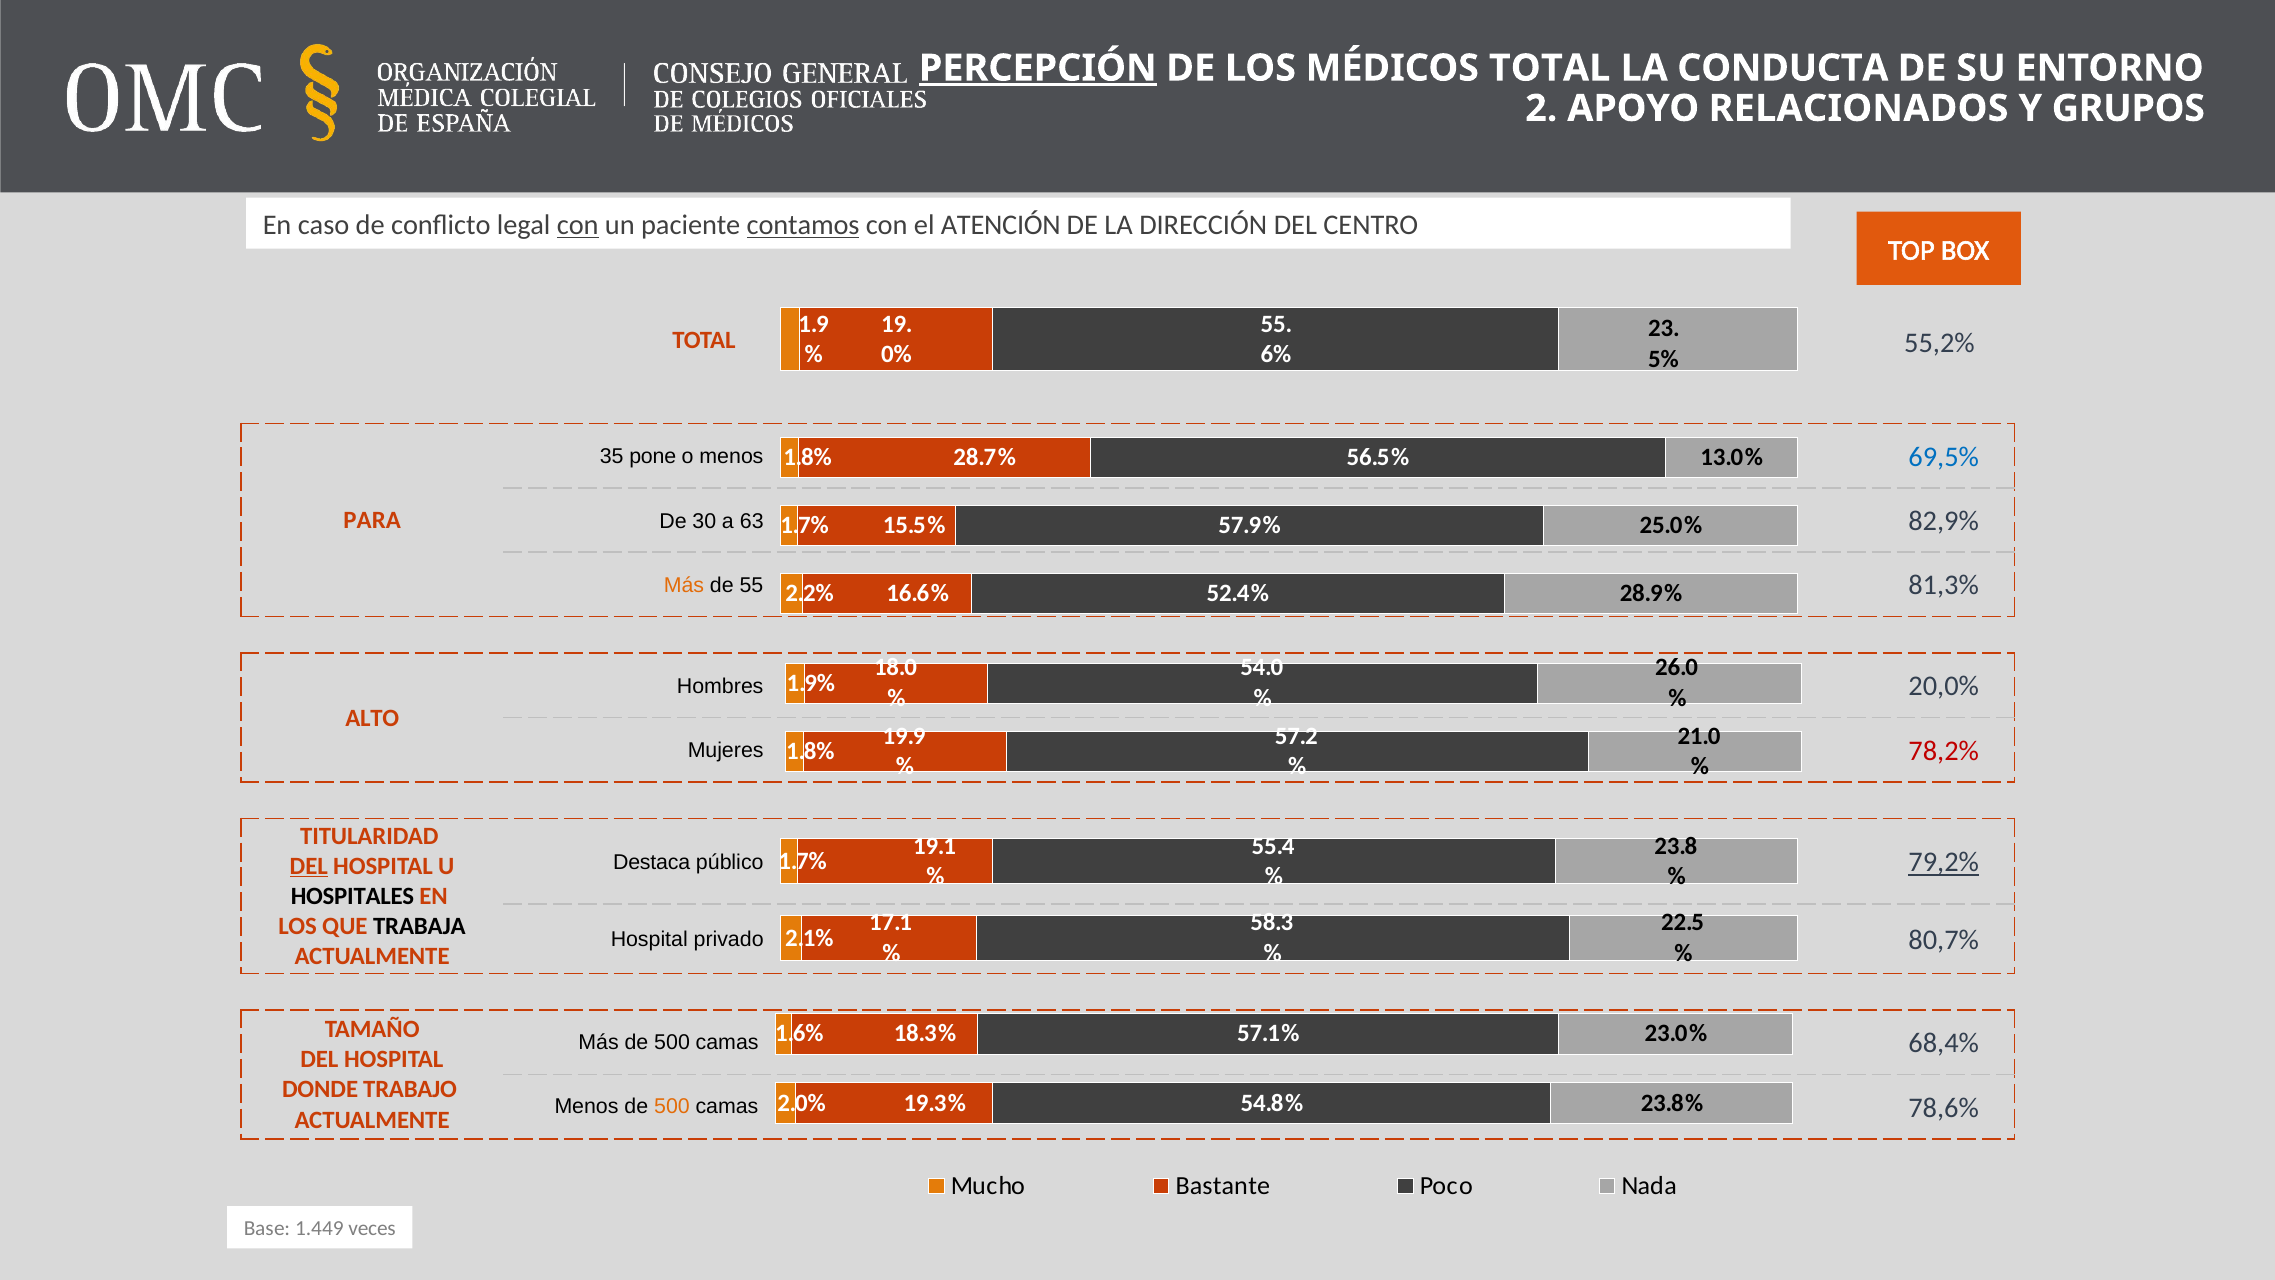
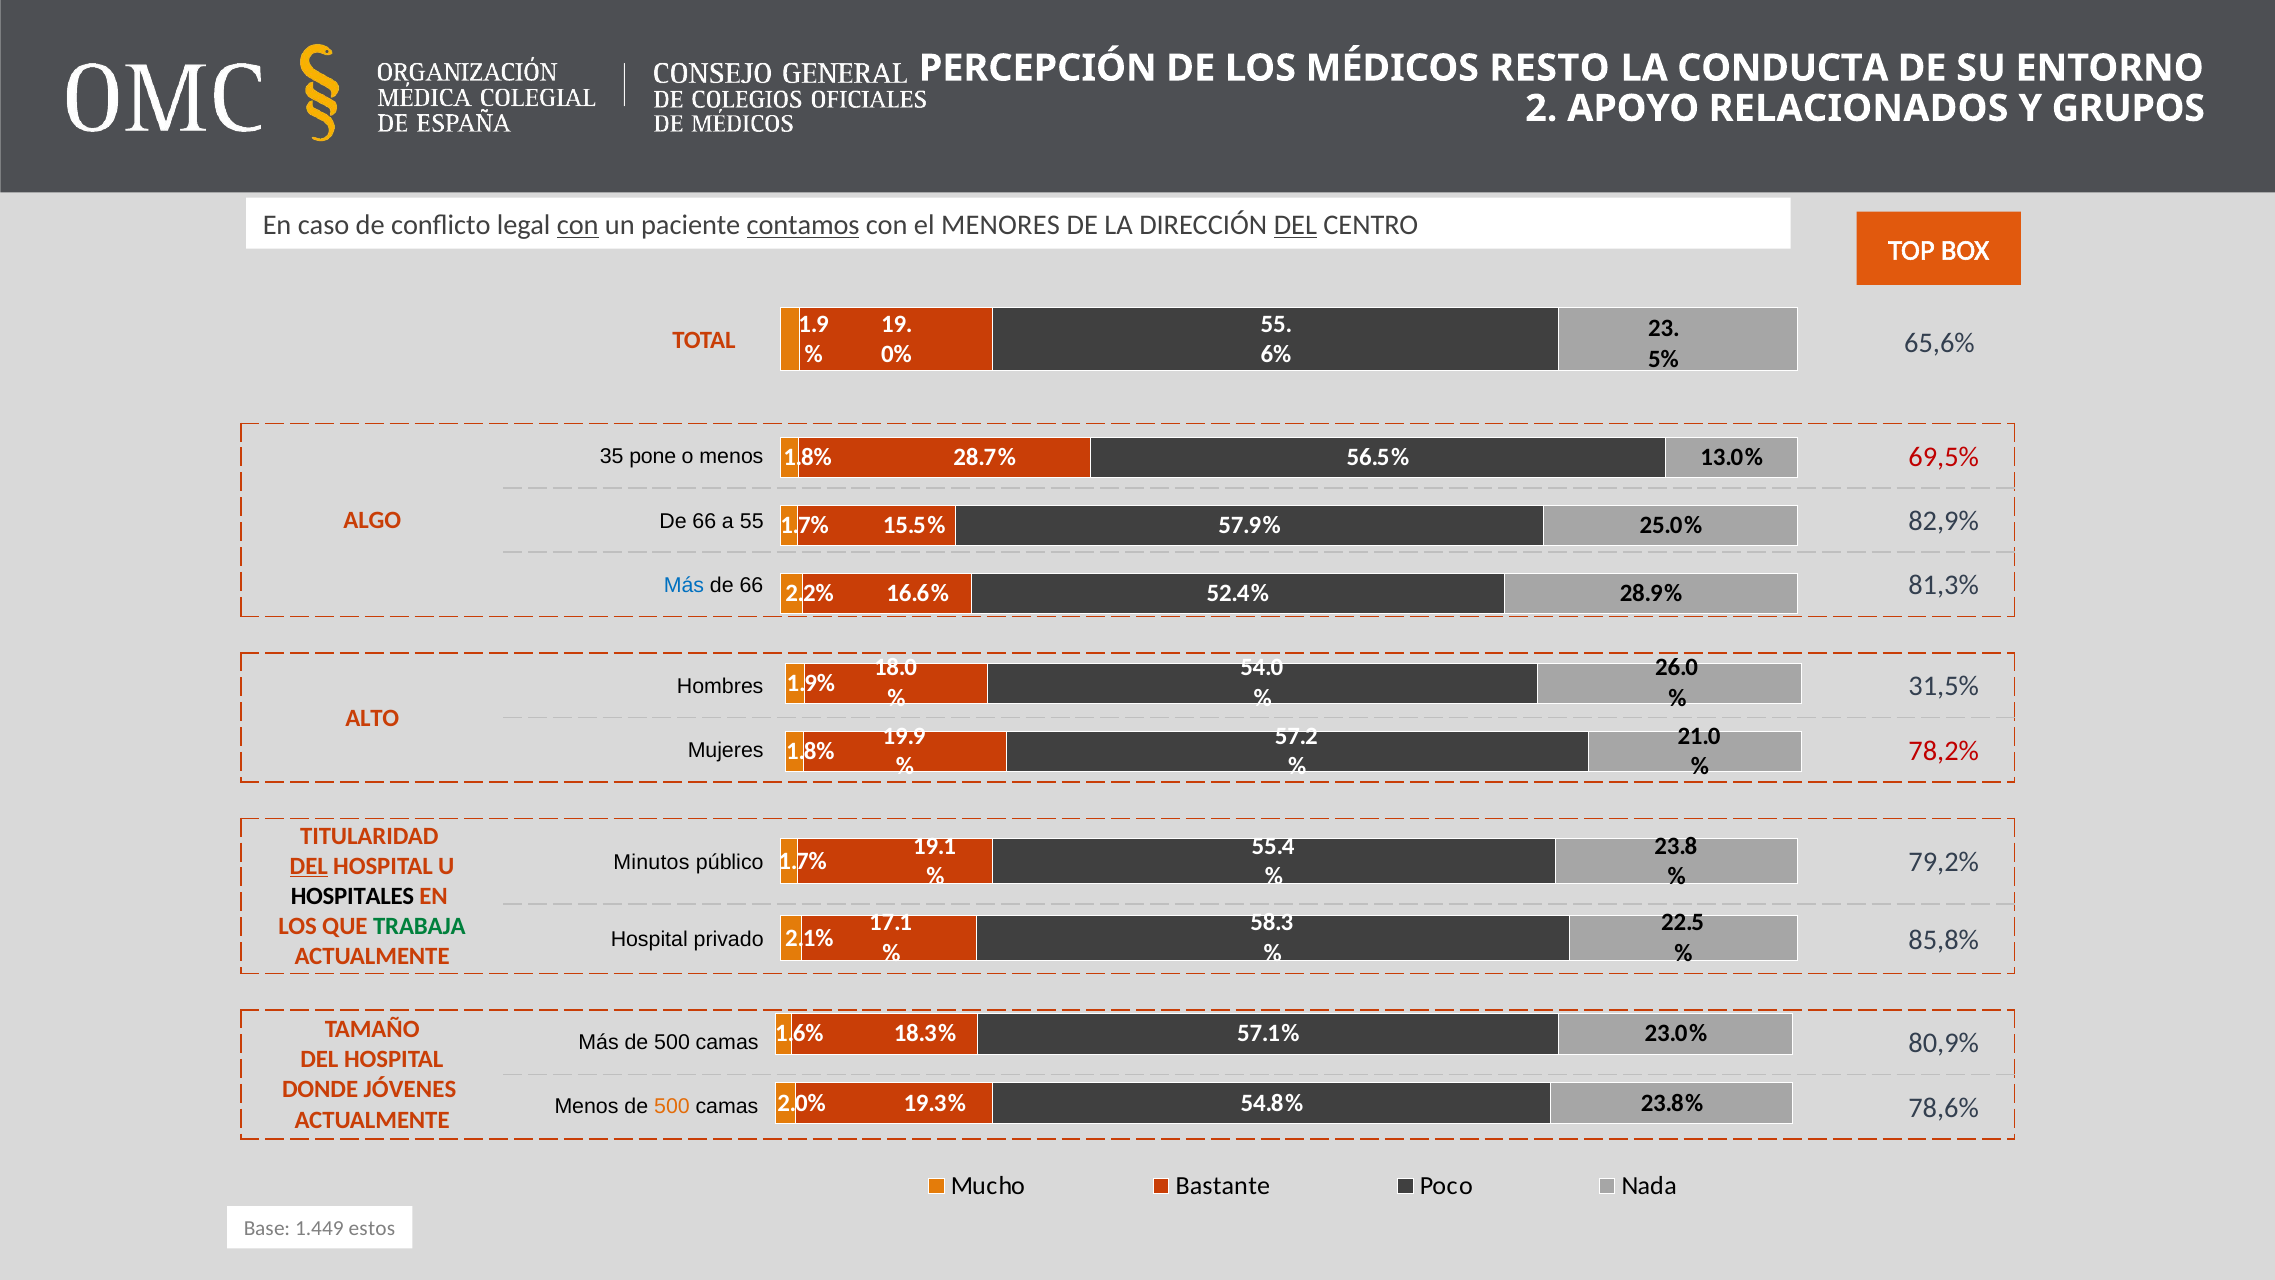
PERCEPCIÓN underline: present -> none
MÉDICOS TOTAL: TOTAL -> RESTO
ATENCIÓN: ATENCIÓN -> MENORES
DEL at (1295, 225) underline: none -> present
55,2%: 55,2% -> 65,6%
69,5% colour: blue -> red
PARA: PARA -> ALGO
30 at (704, 521): 30 -> 66
a 63: 63 -> 55
Más at (684, 585) colour: orange -> blue
55 at (751, 585): 55 -> 66
20,0%: 20,0% -> 31,5%
Destaca: Destaca -> Minutos
79,2% underline: present -> none
TRABAJA colour: black -> green
80,7%: 80,7% -> 85,8%
68,4%: 68,4% -> 80,9%
TRABAJO: TRABAJO -> JÓVENES
veces: veces -> estos
